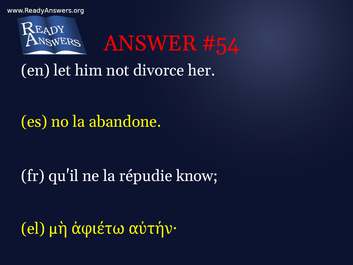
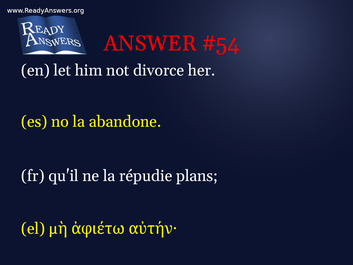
know: know -> plans
